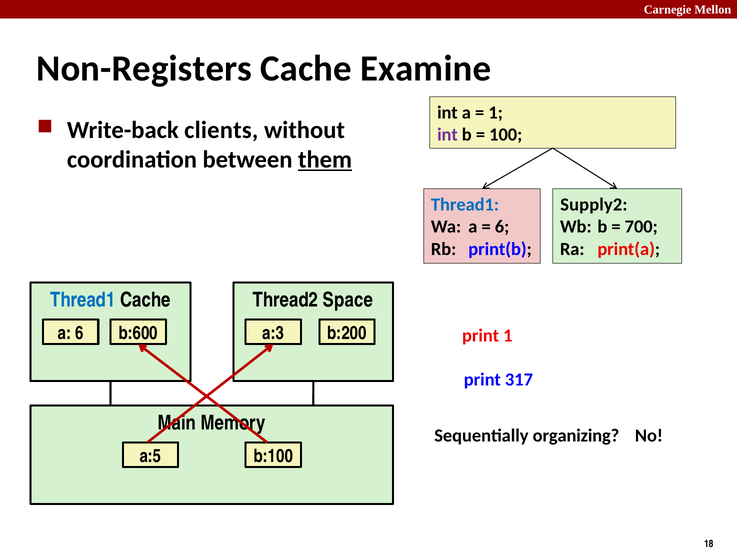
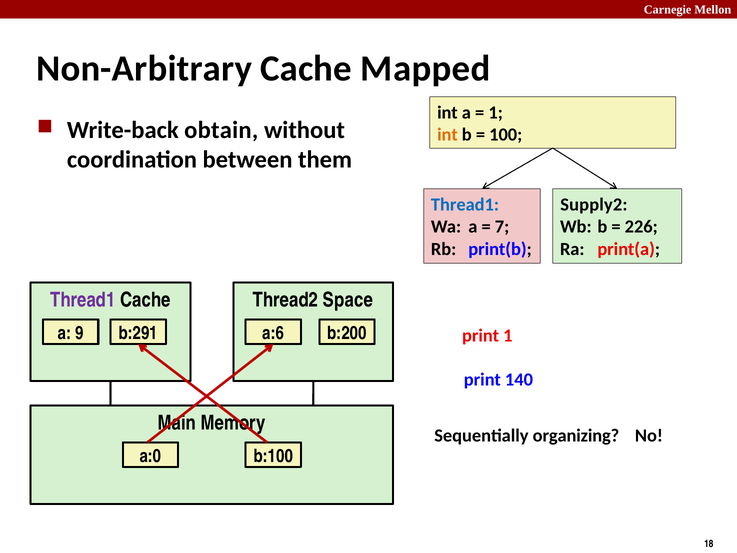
Non-Registers: Non-Registers -> Non-Arbitrary
Examine: Examine -> Mapped
clients: clients -> obtain
int at (447, 135) colour: purple -> orange
them underline: present -> none
6 at (502, 227): 6 -> 7
700: 700 -> 226
Thread1 at (83, 300) colour: blue -> purple
a 6: 6 -> 9
b:600: b:600 -> b:291
a:3: a:3 -> a:6
317: 317 -> 140
a:5: a:5 -> a:0
